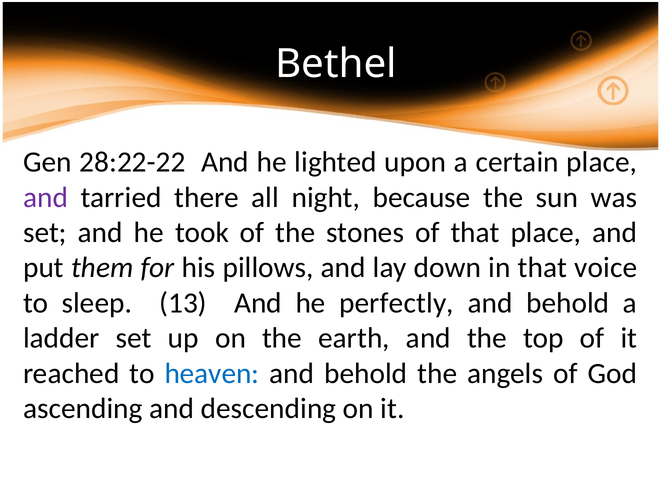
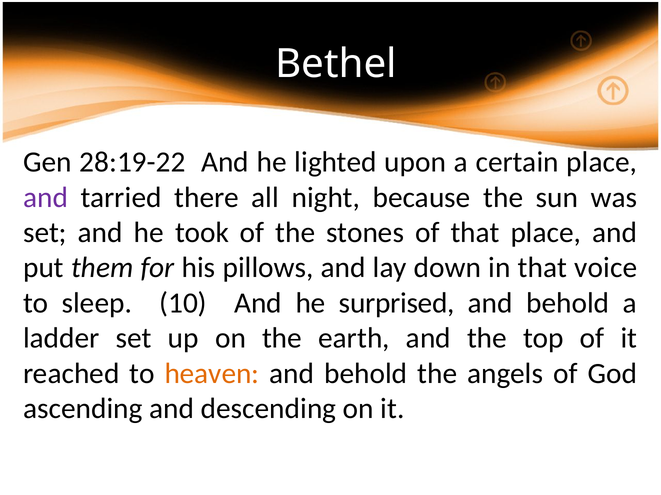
28:22-22: 28:22-22 -> 28:19-22
13: 13 -> 10
perfectly: perfectly -> surprised
heaven colour: blue -> orange
